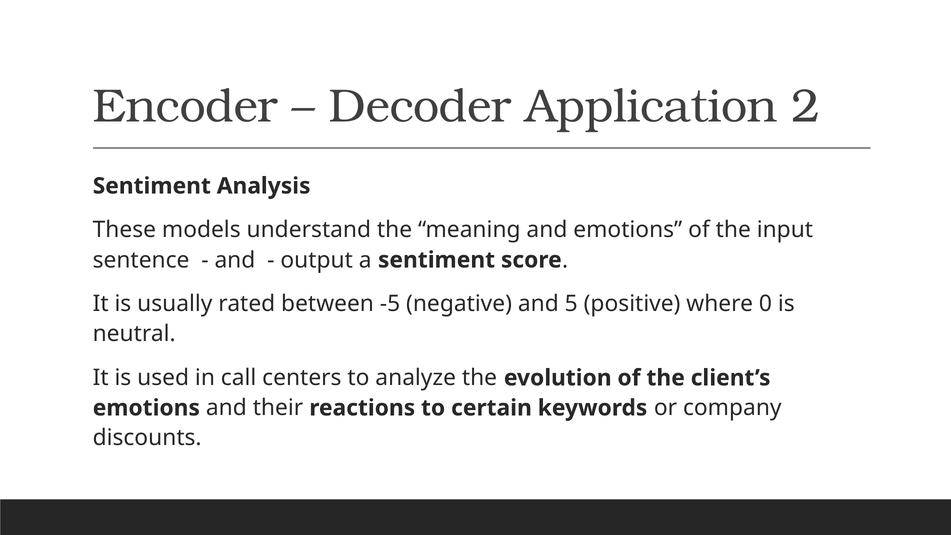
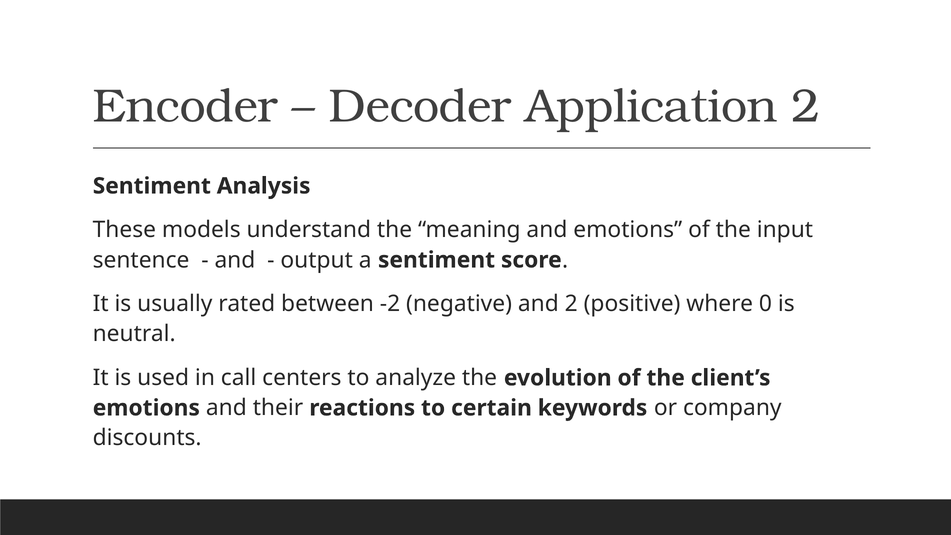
-5: -5 -> -2
and 5: 5 -> 2
